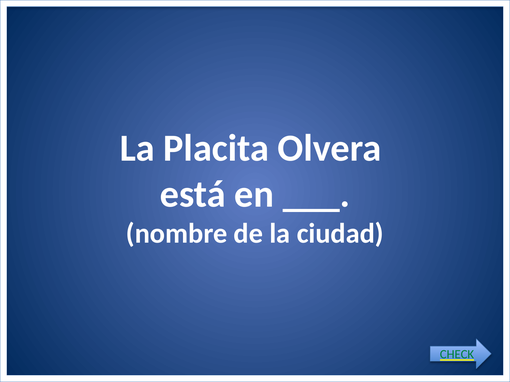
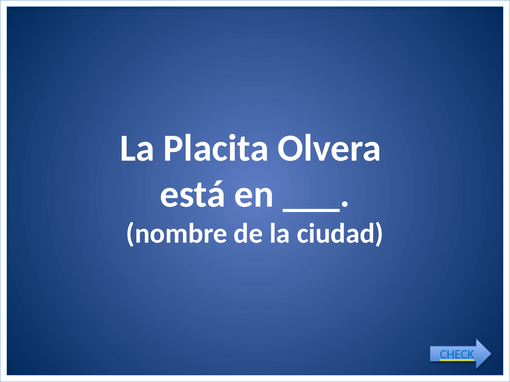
CHECK colour: green -> blue
